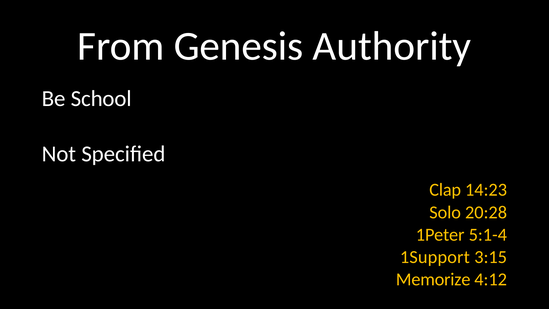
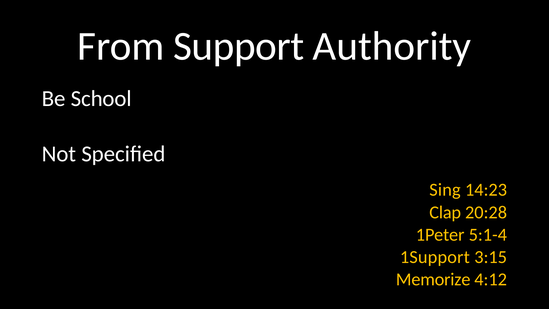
Genesis: Genesis -> Support
Clap: Clap -> Sing
Solo: Solo -> Clap
